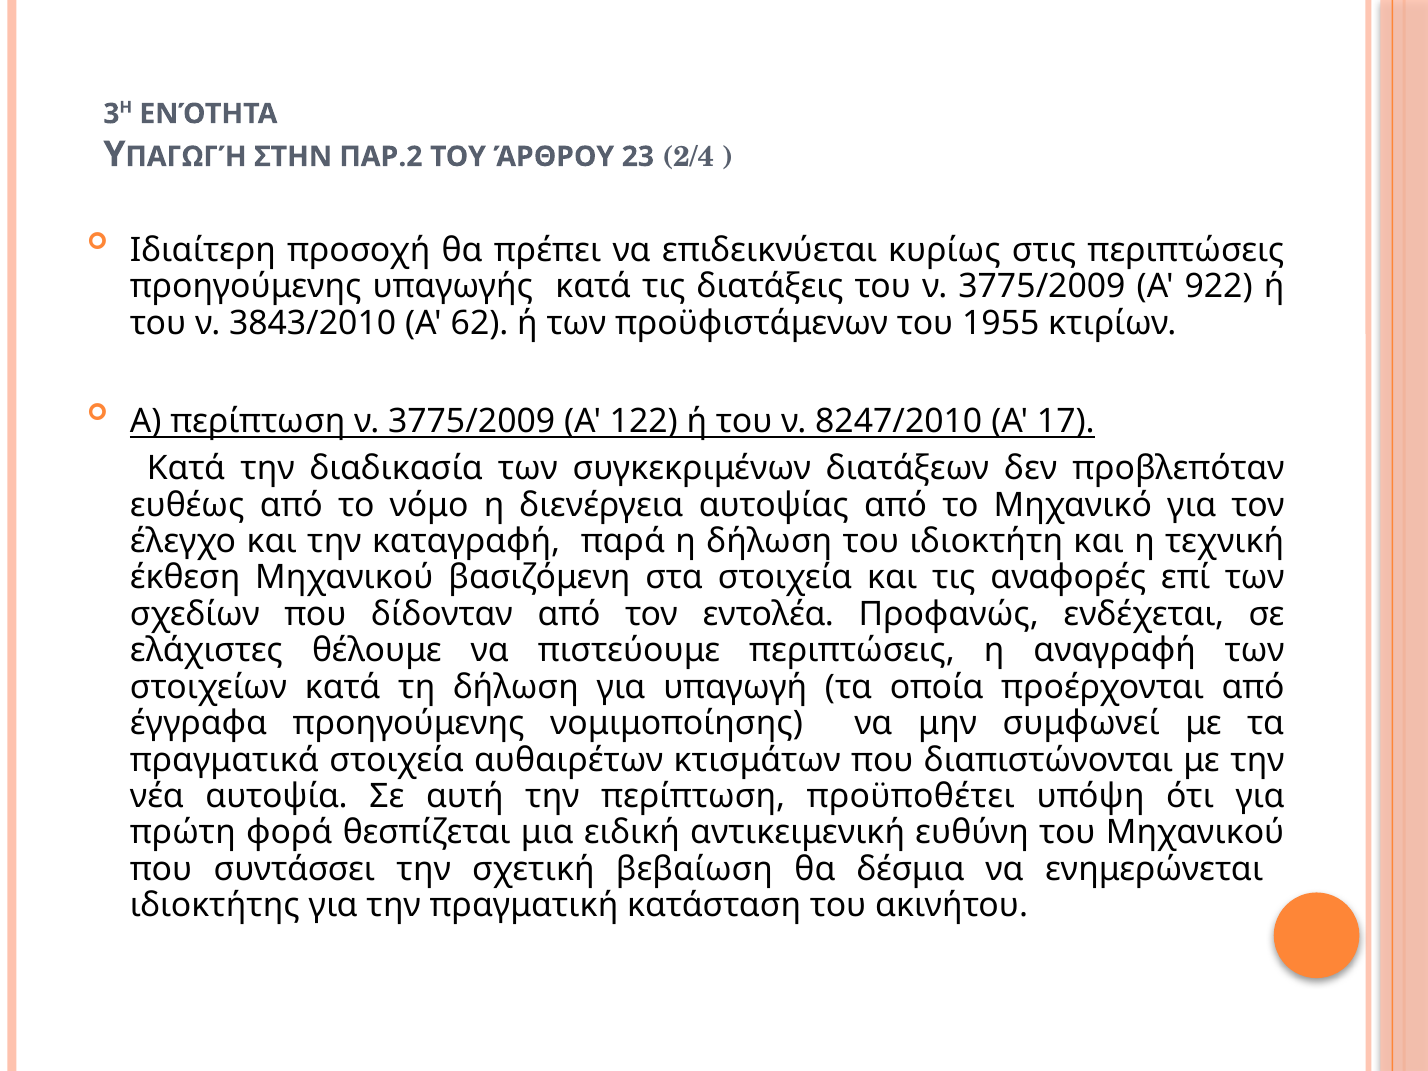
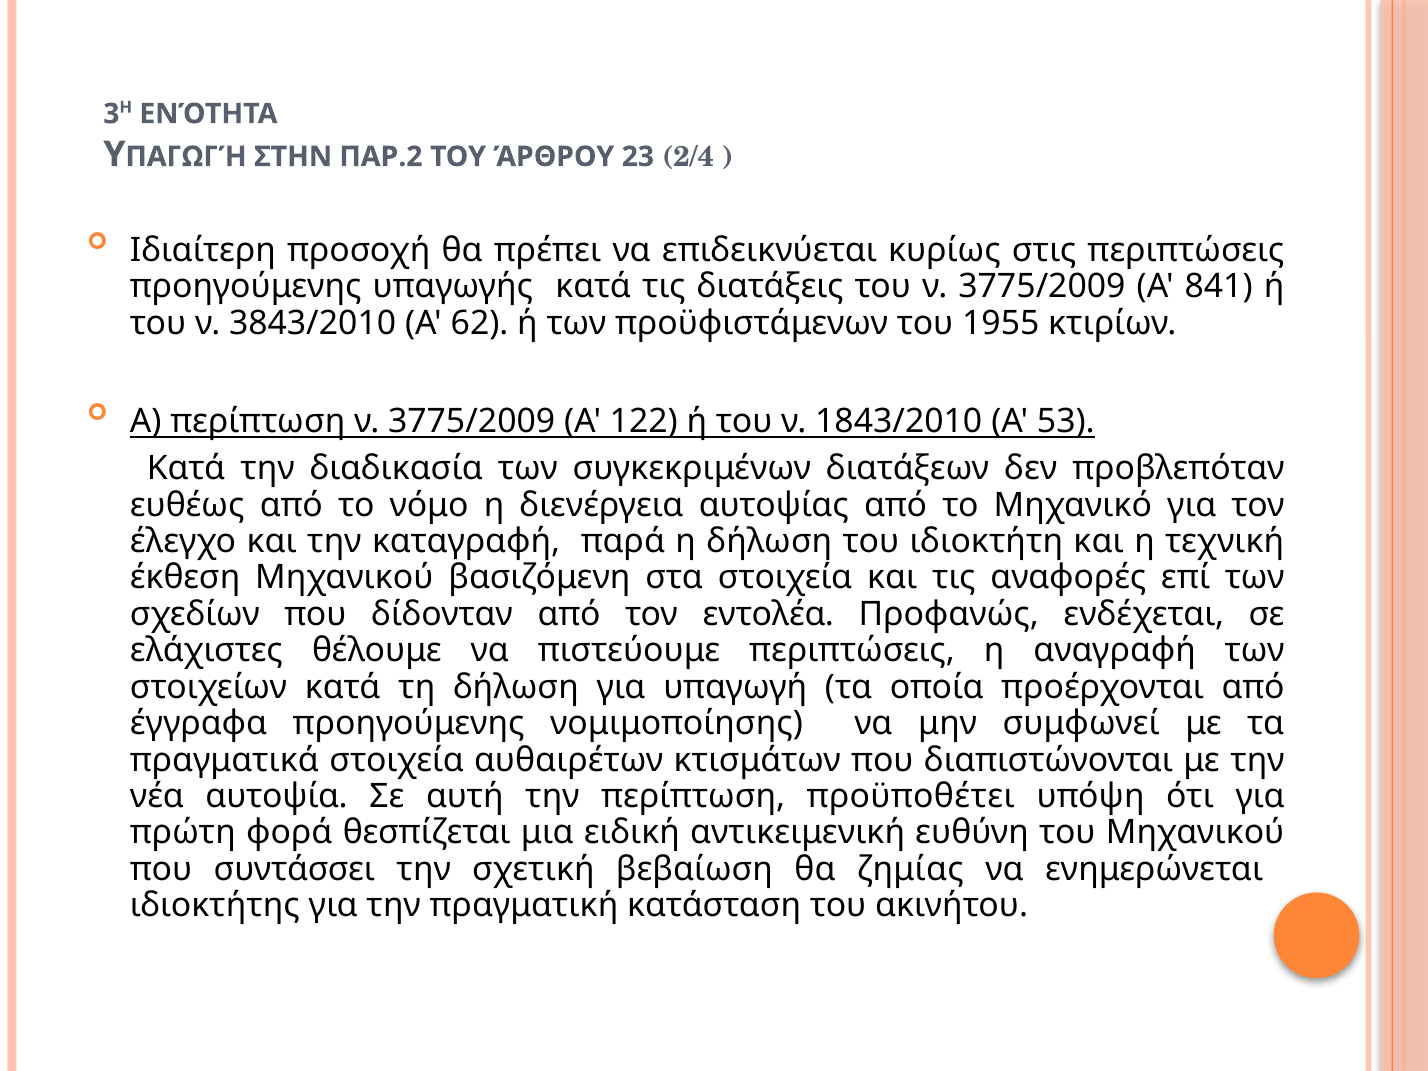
922: 922 -> 841
8247/2010: 8247/2010 -> 1843/2010
17: 17 -> 53
δέσμια: δέσμια -> ζημίας
